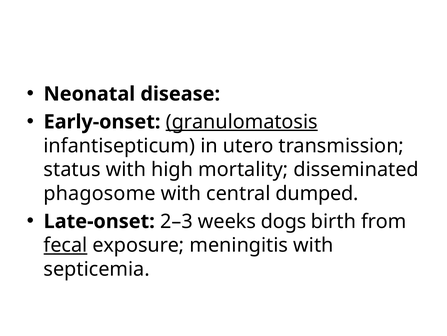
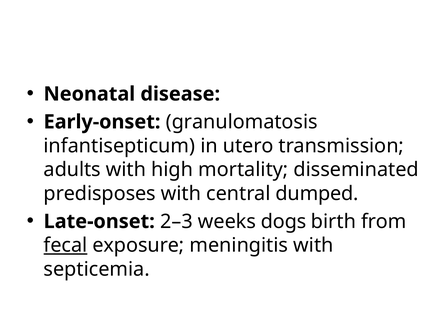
granulomatosis underline: present -> none
status: status -> adults
phagosome: phagosome -> predisposes
